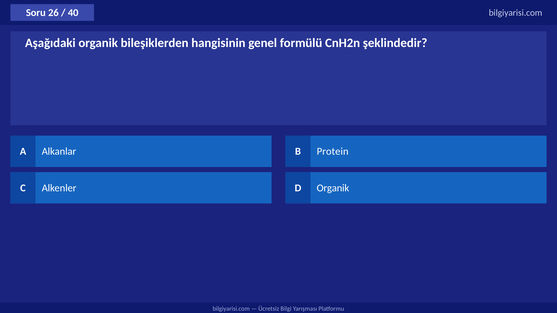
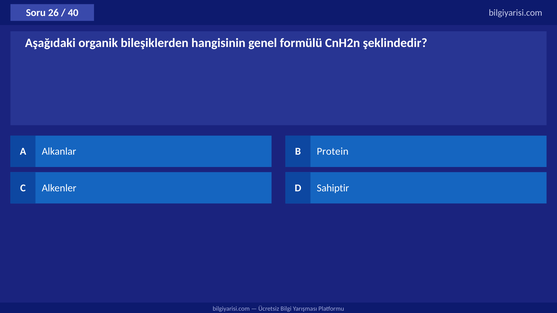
D Organik: Organik -> Sahiptir
